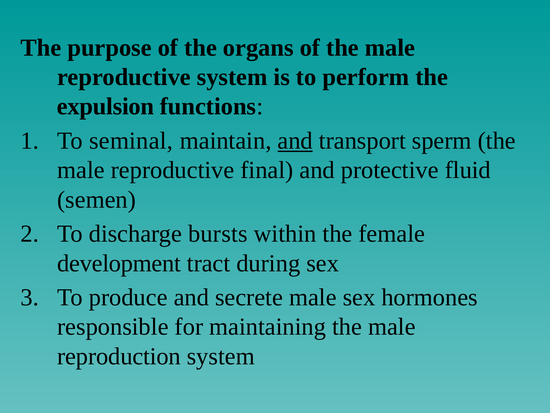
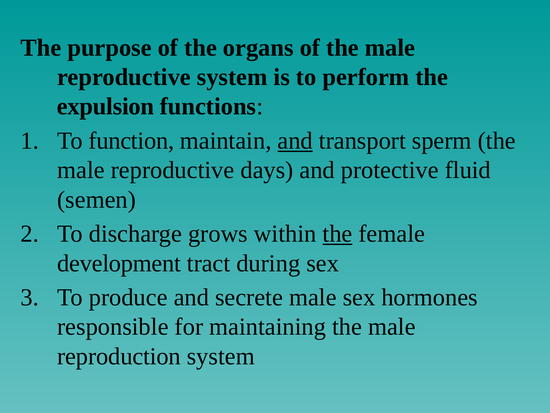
seminal: seminal -> function
final: final -> days
bursts: bursts -> grows
the at (337, 234) underline: none -> present
